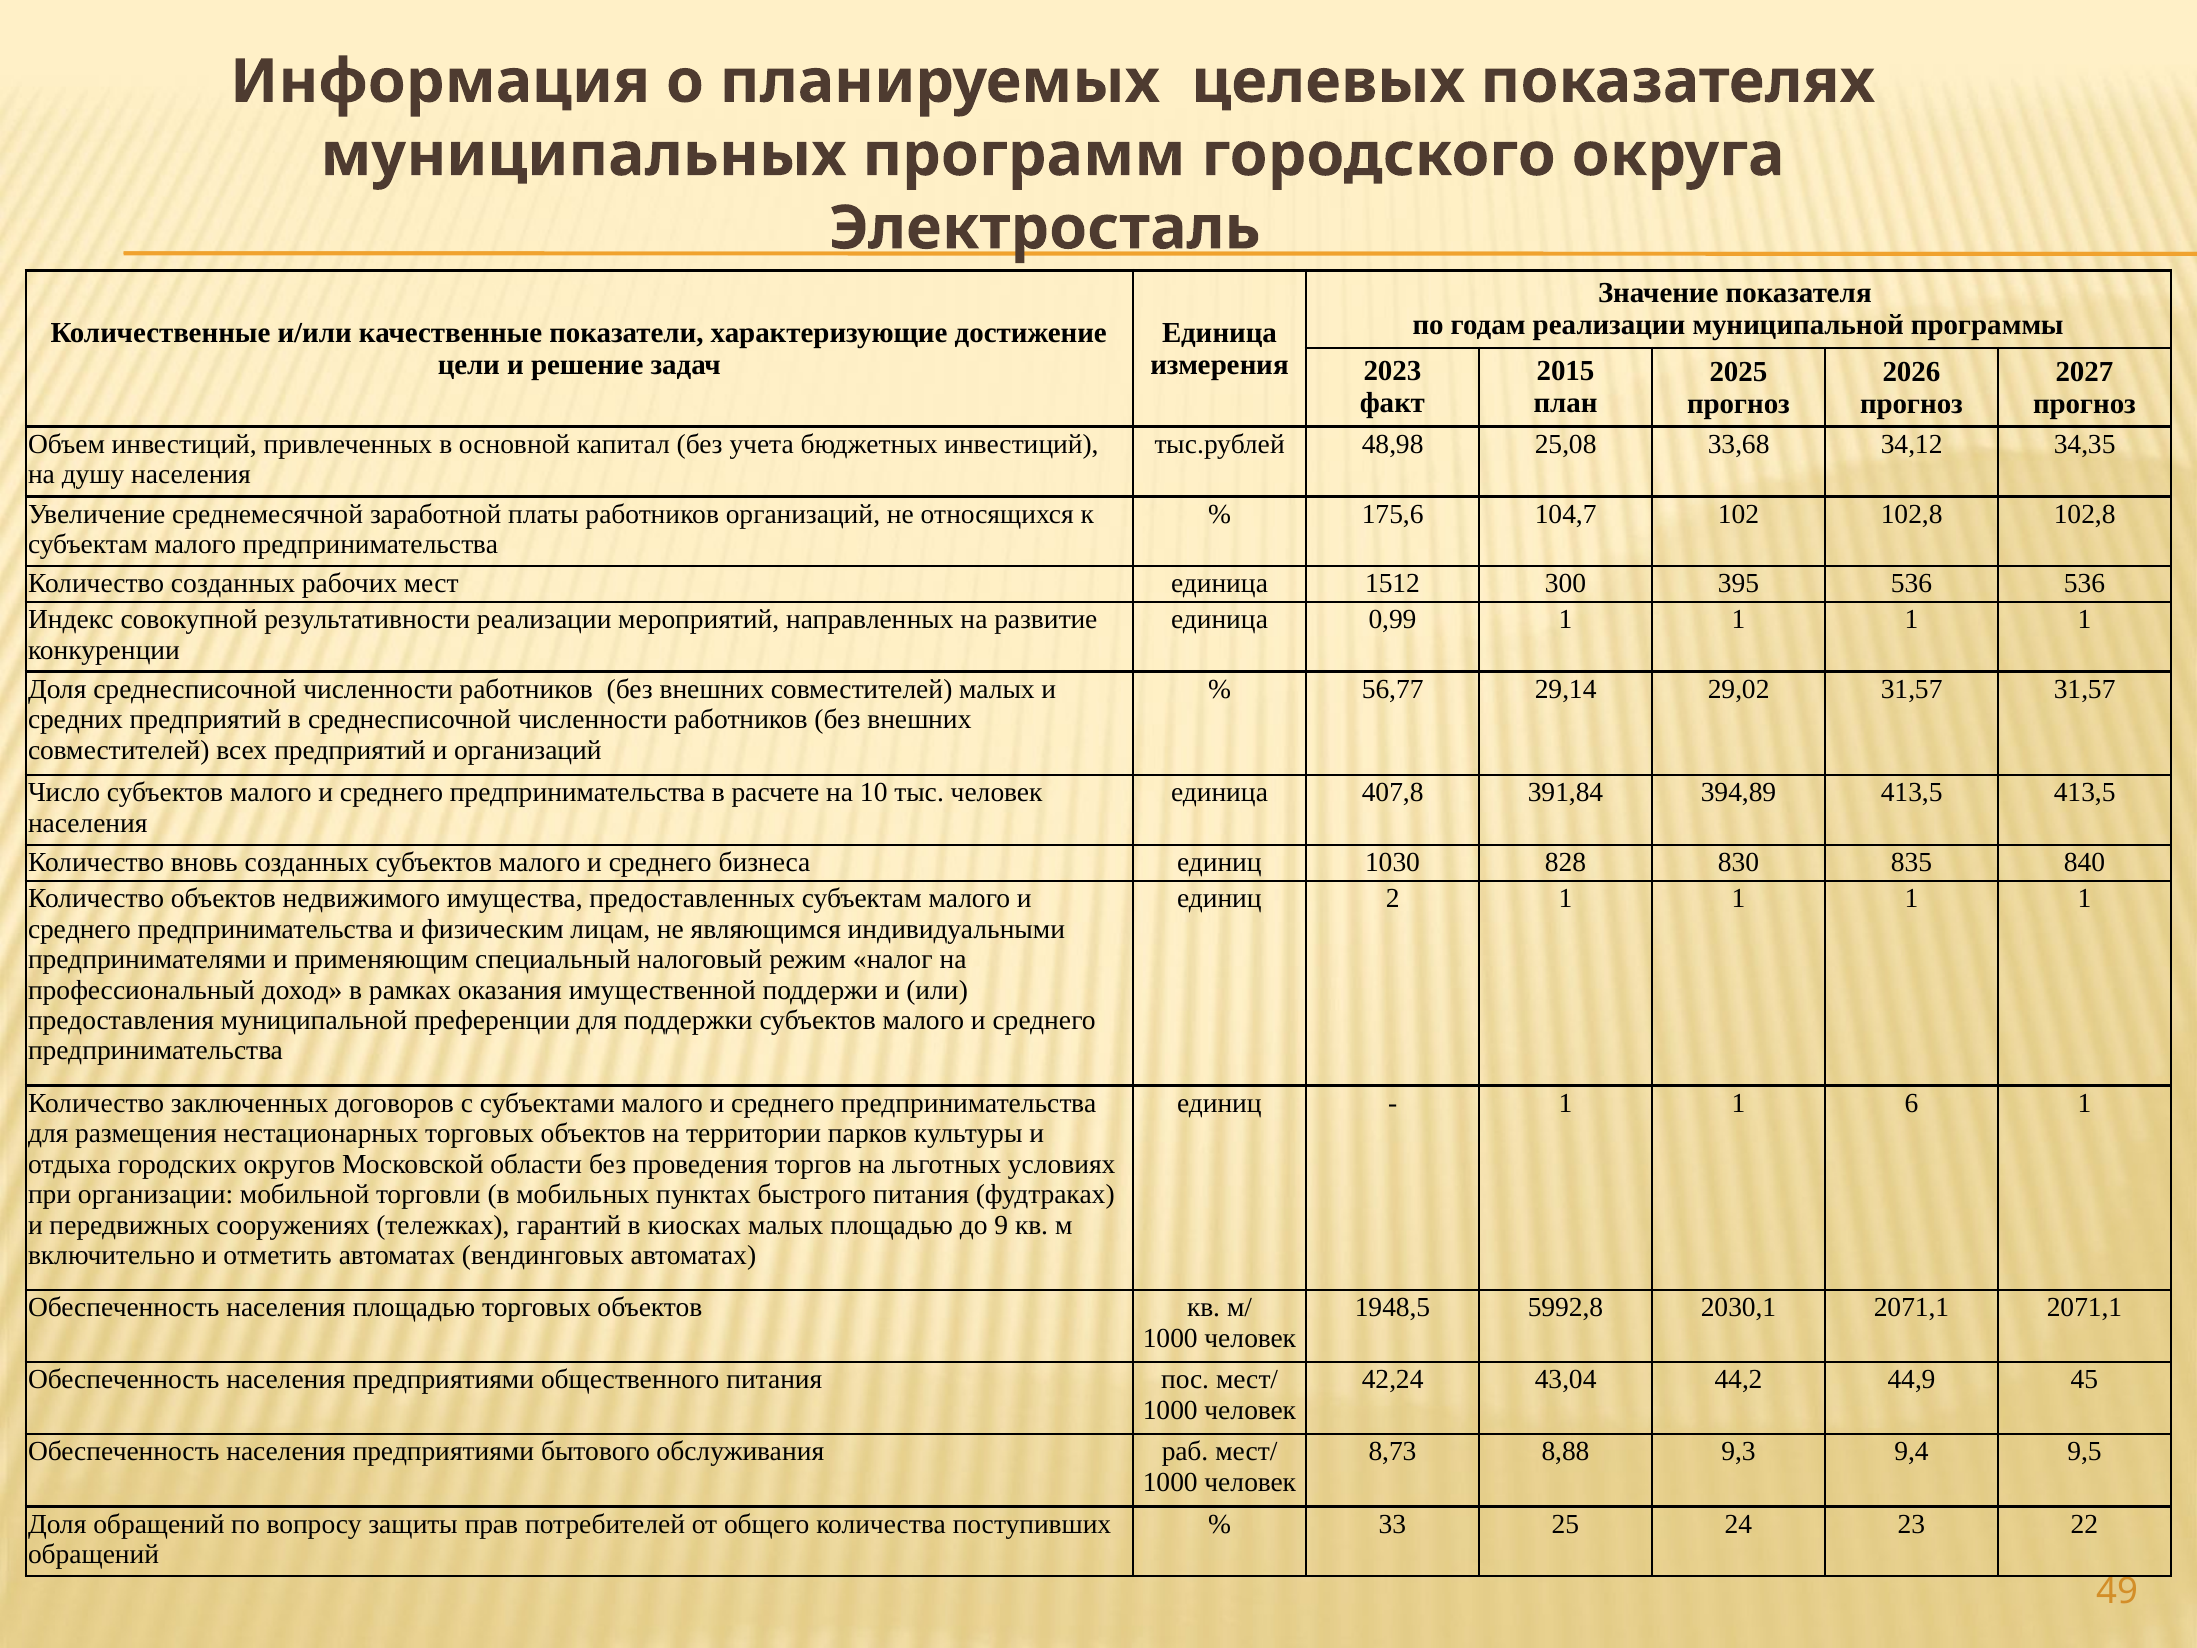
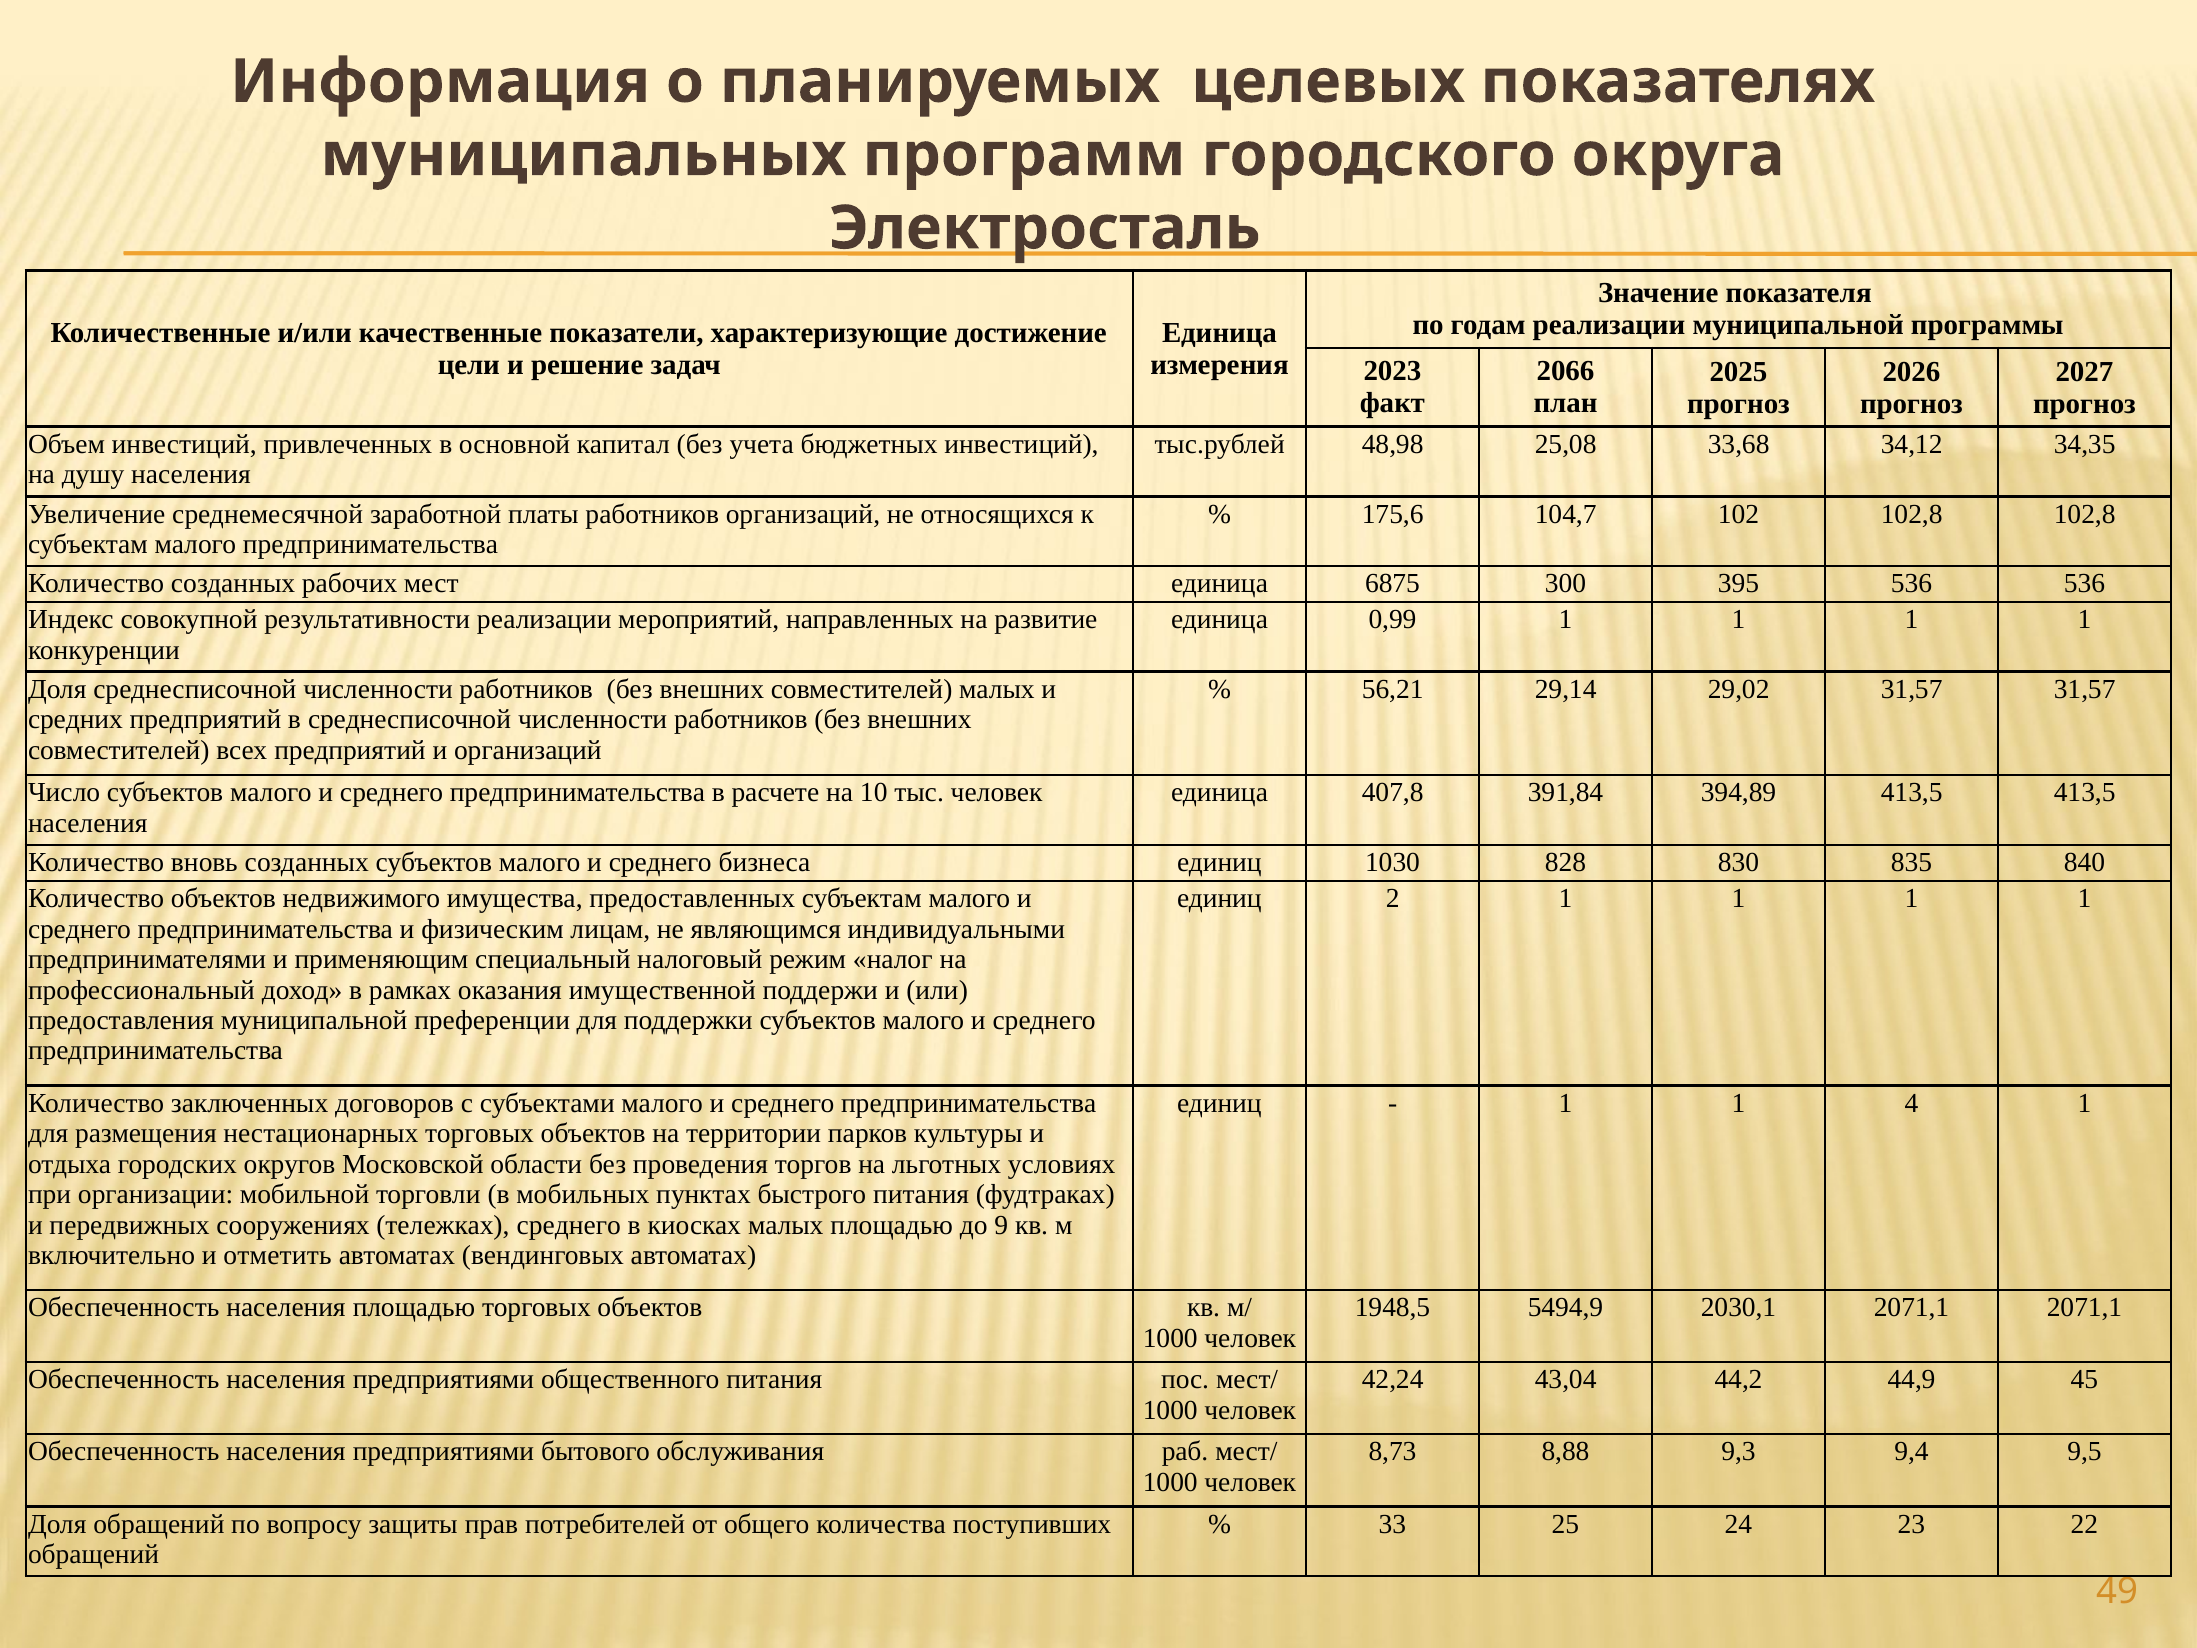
2015: 2015 -> 2066
1512: 1512 -> 6875
56,77: 56,77 -> 56,21
6: 6 -> 4
тележках гарантий: гарантий -> среднего
5992,8: 5992,8 -> 5494,9
